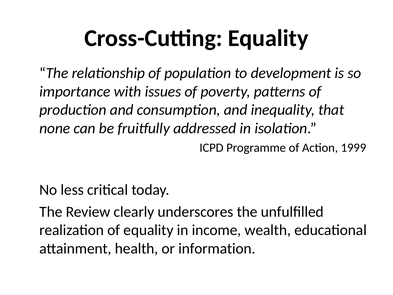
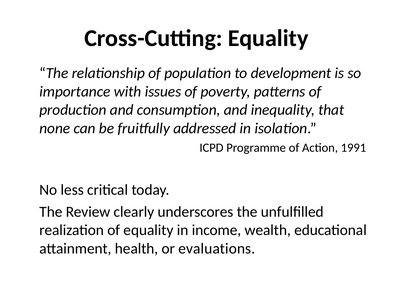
1999: 1999 -> 1991
information: information -> evaluations
